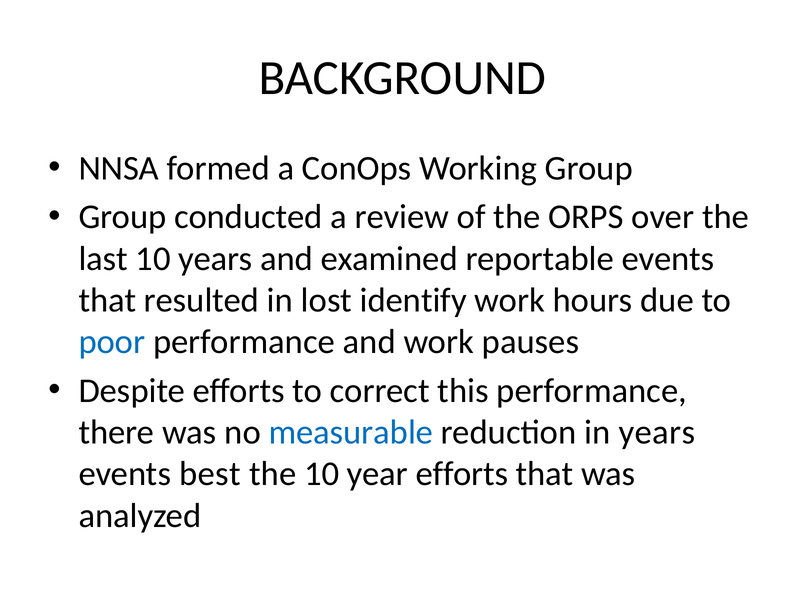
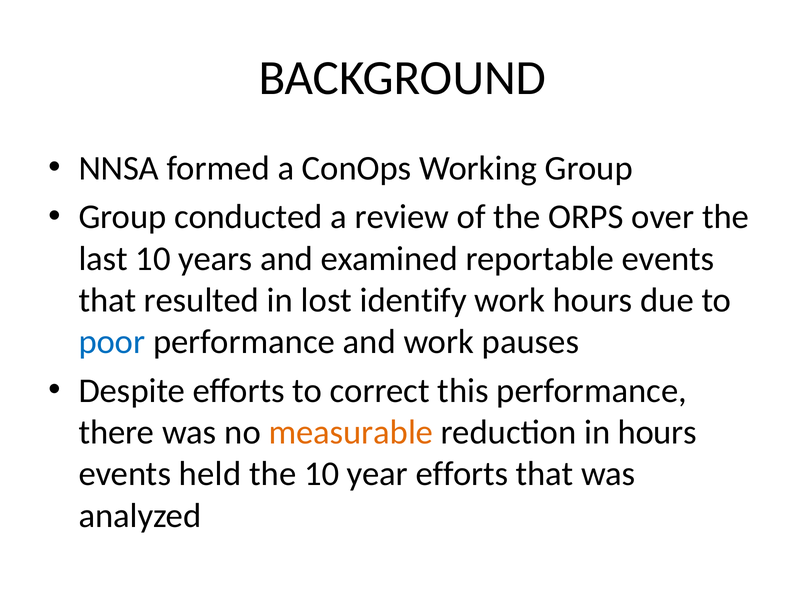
measurable colour: blue -> orange
in years: years -> hours
best: best -> held
